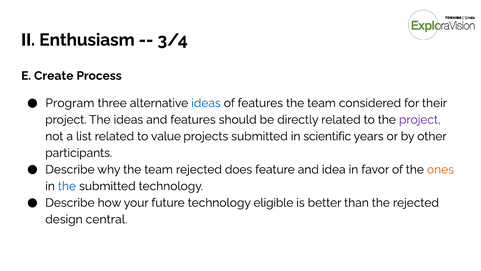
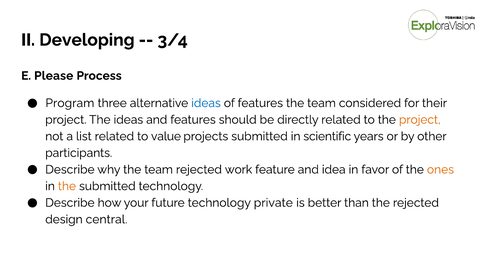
Enthusiasm: Enthusiasm -> Developing
Create: Create -> Please
project at (420, 120) colour: purple -> orange
does: does -> work
the at (67, 186) colour: blue -> orange
eligible: eligible -> private
